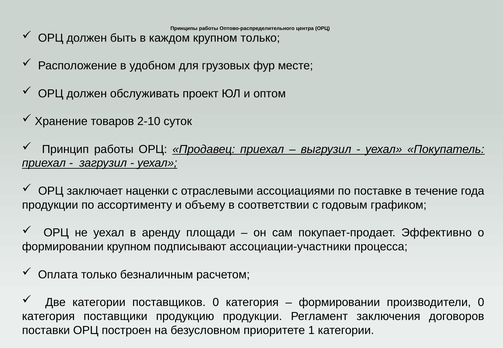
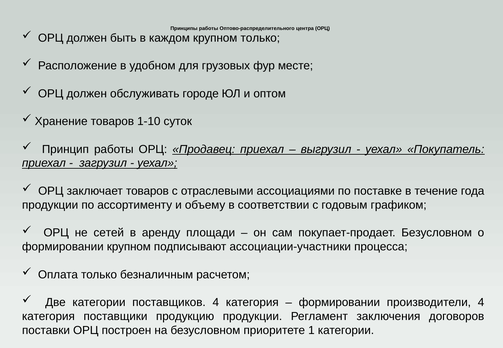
проект: проект -> городе
2-10: 2-10 -> 1-10
заключает наценки: наценки -> товаров
не уехал: уехал -> сетей
покупает-продает Эффективно: Эффективно -> Безусловном
поставщиков 0: 0 -> 4
производители 0: 0 -> 4
